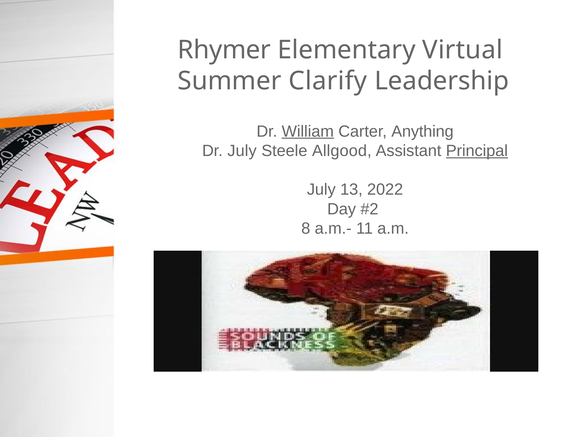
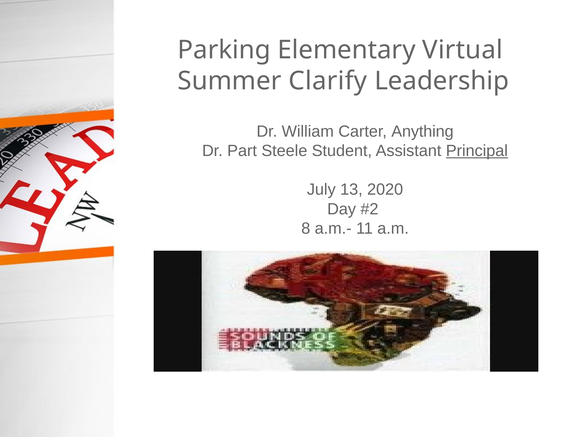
Rhymer: Rhymer -> Parking
William underline: present -> none
Dr July: July -> Part
Allgood: Allgood -> Student
2022: 2022 -> 2020
